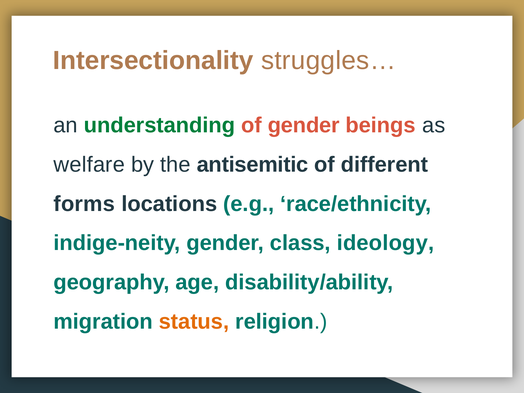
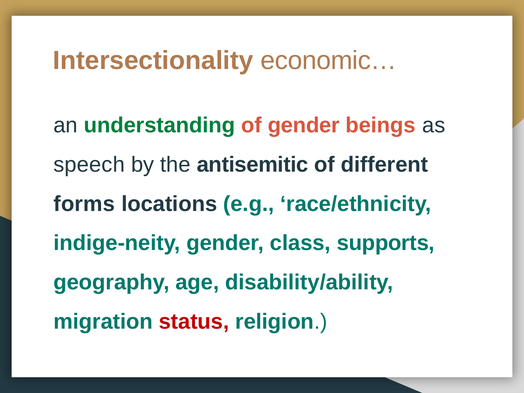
struggles…: struggles… -> economic…
welfare: welfare -> speech
ideology: ideology -> supports
status colour: orange -> red
